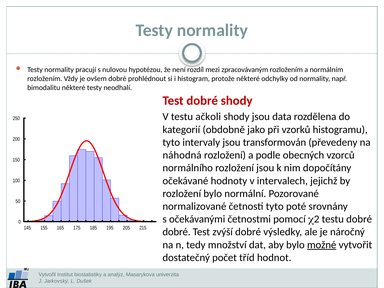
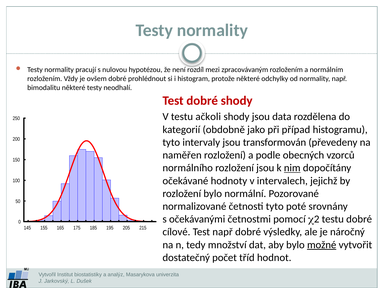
vzorků: vzorků -> případ
náhodná: náhodná -> naměřen
nim underline: none -> present
dobré at (177, 232): dobré -> cílové
Test zvýší: zvýší -> např
